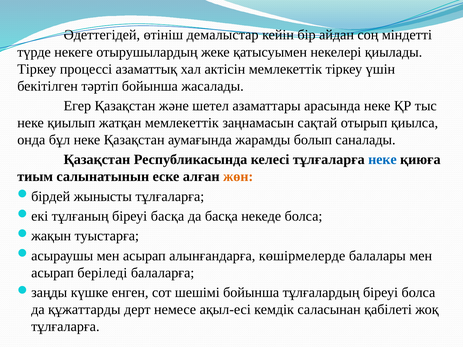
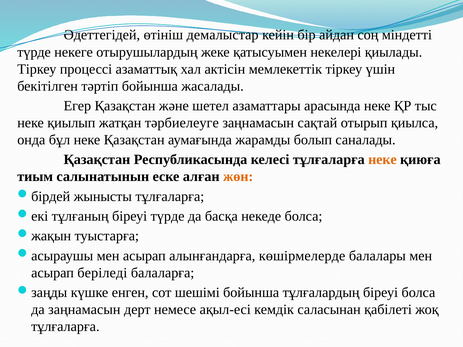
жатқан мемлекеттік: мемлекеттік -> тәрбиелеуге
неке at (382, 160) colour: blue -> orange
біреуі басқа: басқа -> түрде
да құжаттарды: құжаттарды -> заңнамасын
